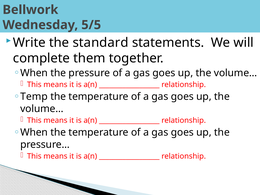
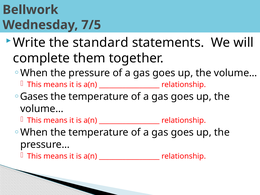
5/5: 5/5 -> 7/5
Temp: Temp -> Gases
